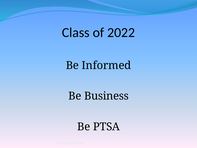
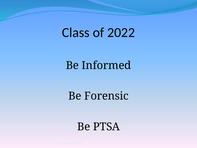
Business: Business -> Forensic
